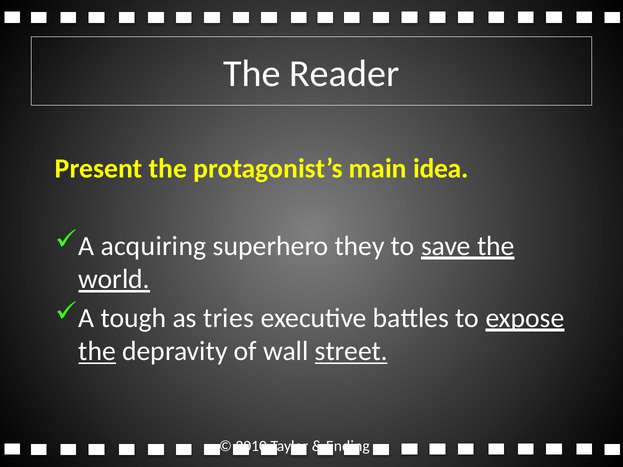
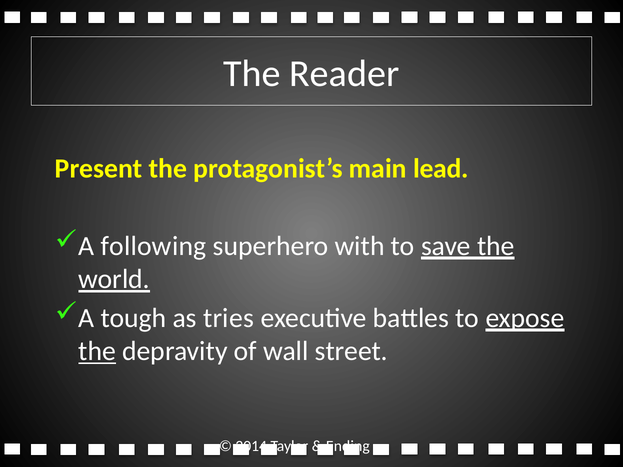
idea: idea -> lead
acquiring: acquiring -> following
they: they -> with
street underline: present -> none
2010: 2010 -> 2014
